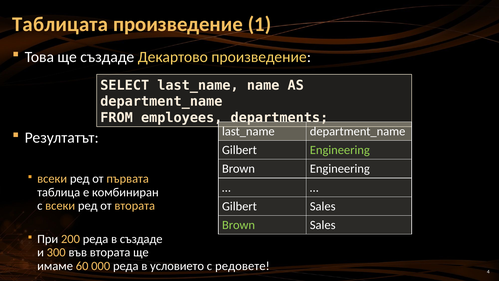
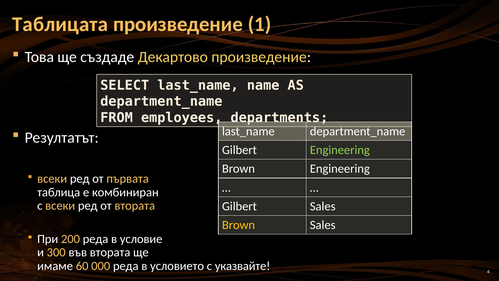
Brown at (239, 225) colour: light green -> yellow
в създаде: създаде -> условие
редовете: редовете -> указвайте
